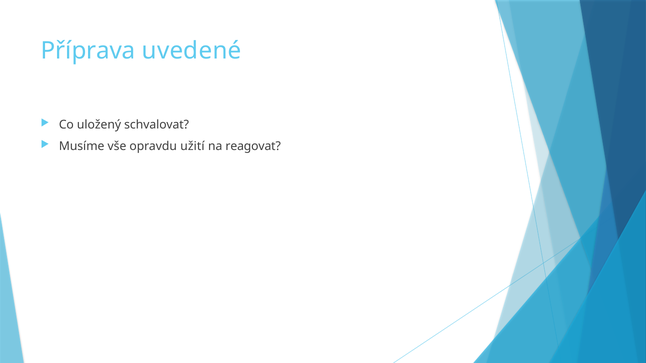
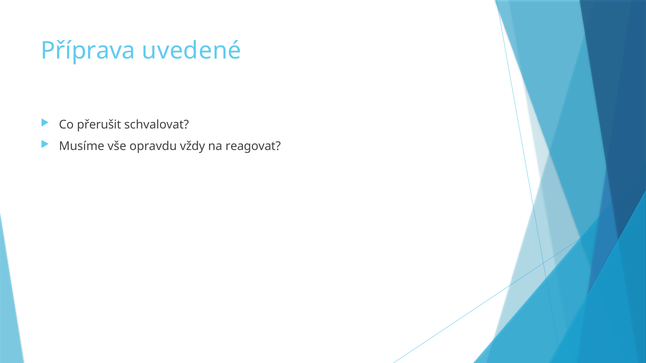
uložený: uložený -> přerušit
užití: užití -> vždy
